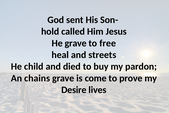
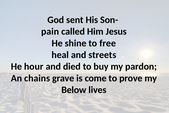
hold: hold -> pain
He grave: grave -> shine
child: child -> hour
Desire: Desire -> Below
